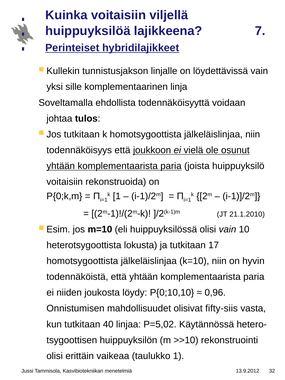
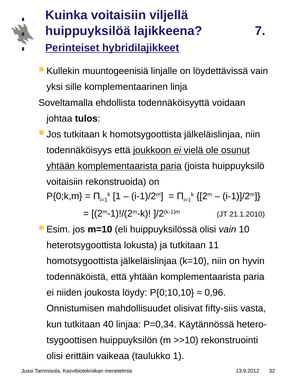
tunnistusjakson: tunnistusjakson -> muuntogeenisiä
17: 17 -> 11
P=5,02: P=5,02 -> P=0,34
